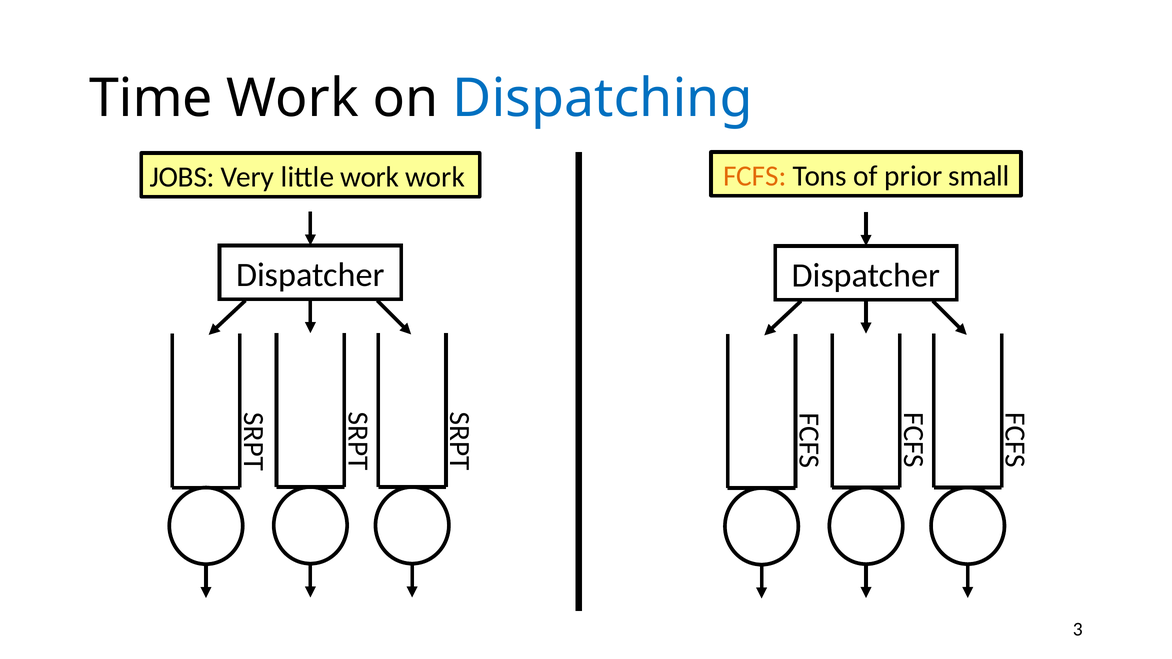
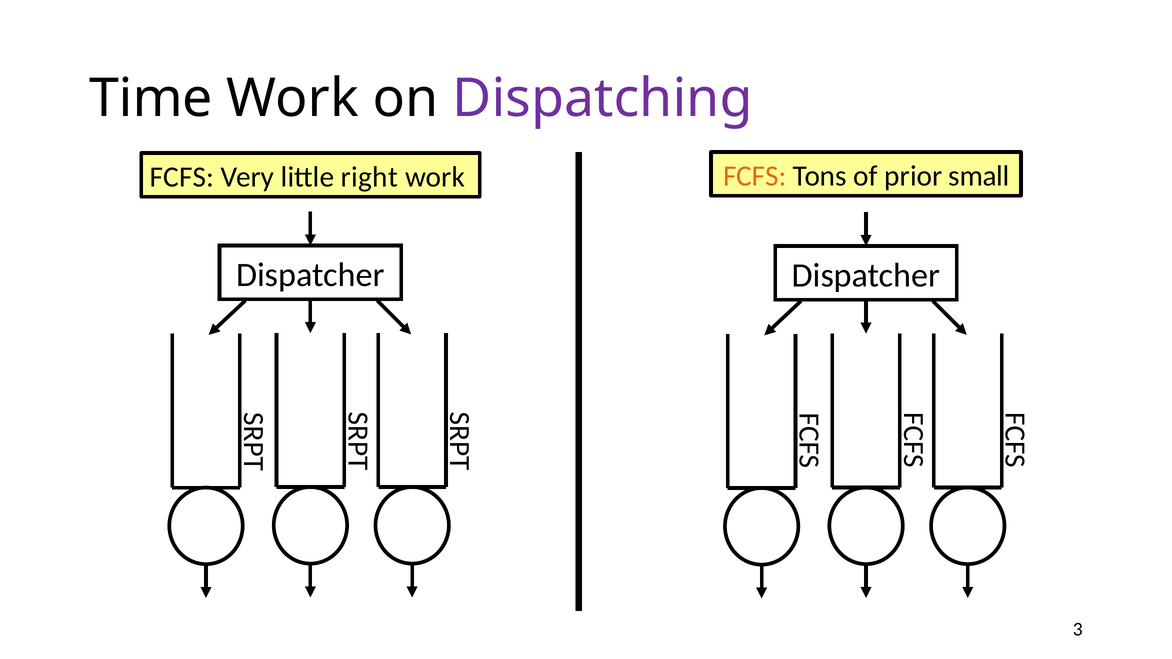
Dispatching colour: blue -> purple
JOBS at (182, 177): JOBS -> FCFS
little work: work -> right
